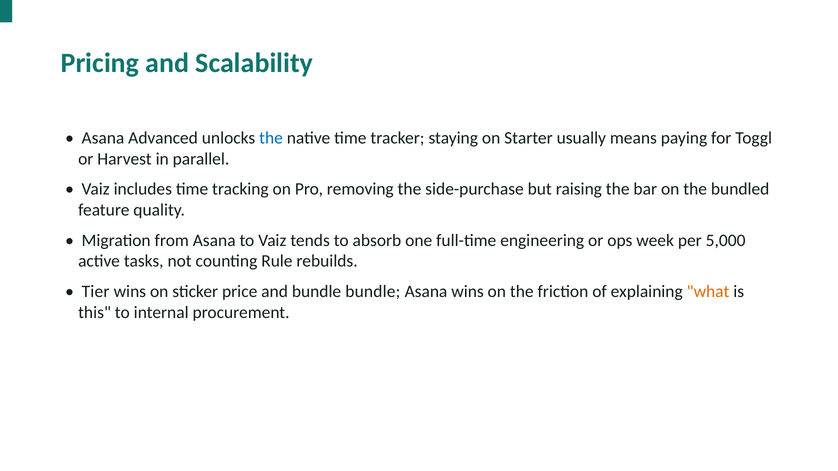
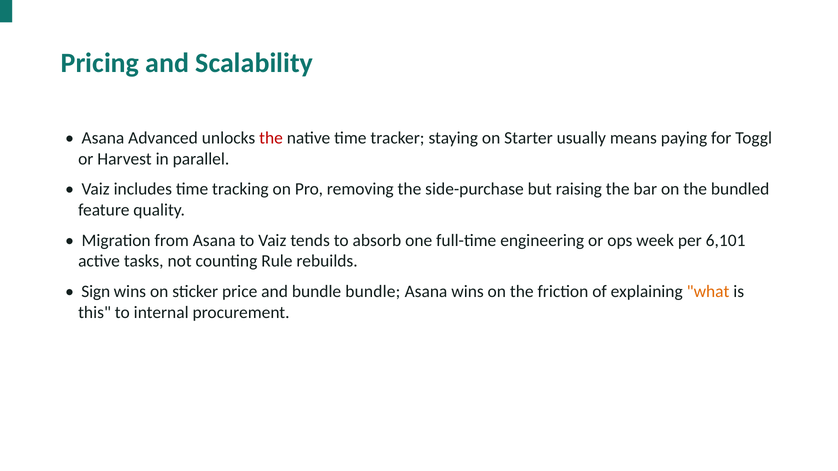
the at (271, 138) colour: blue -> red
5,000: 5,000 -> 6,101
Tier: Tier -> Sign
